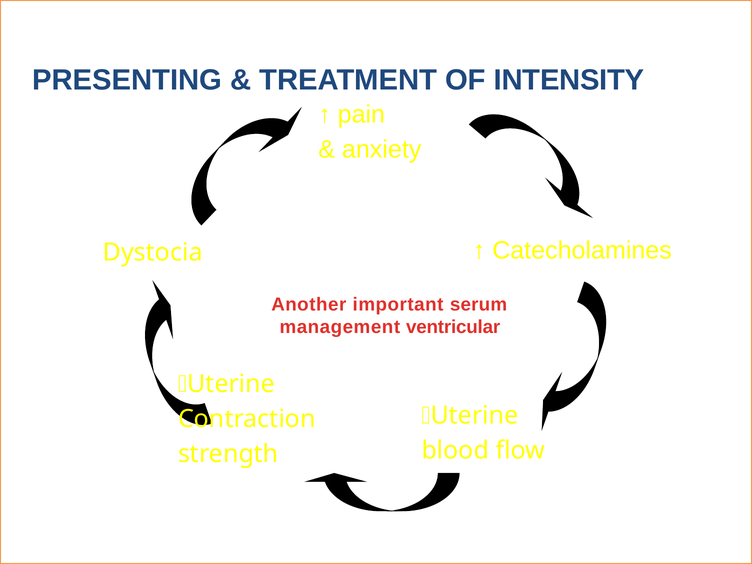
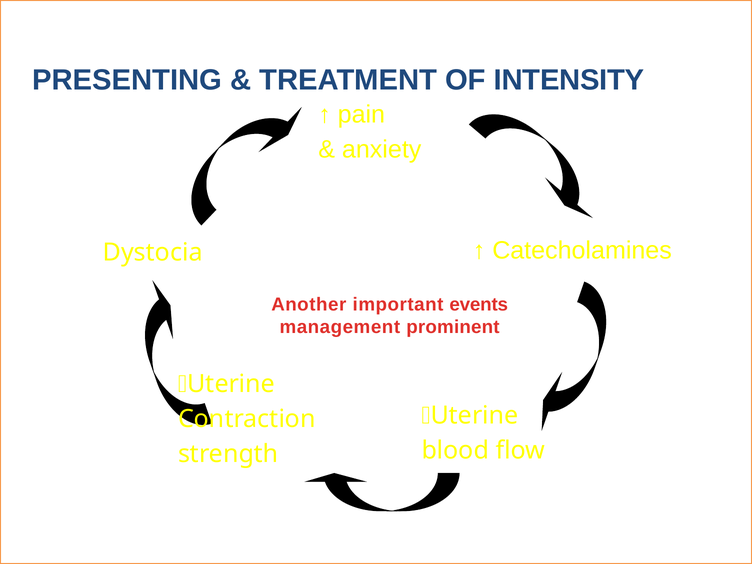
serum: serum -> events
ventricular: ventricular -> prominent
